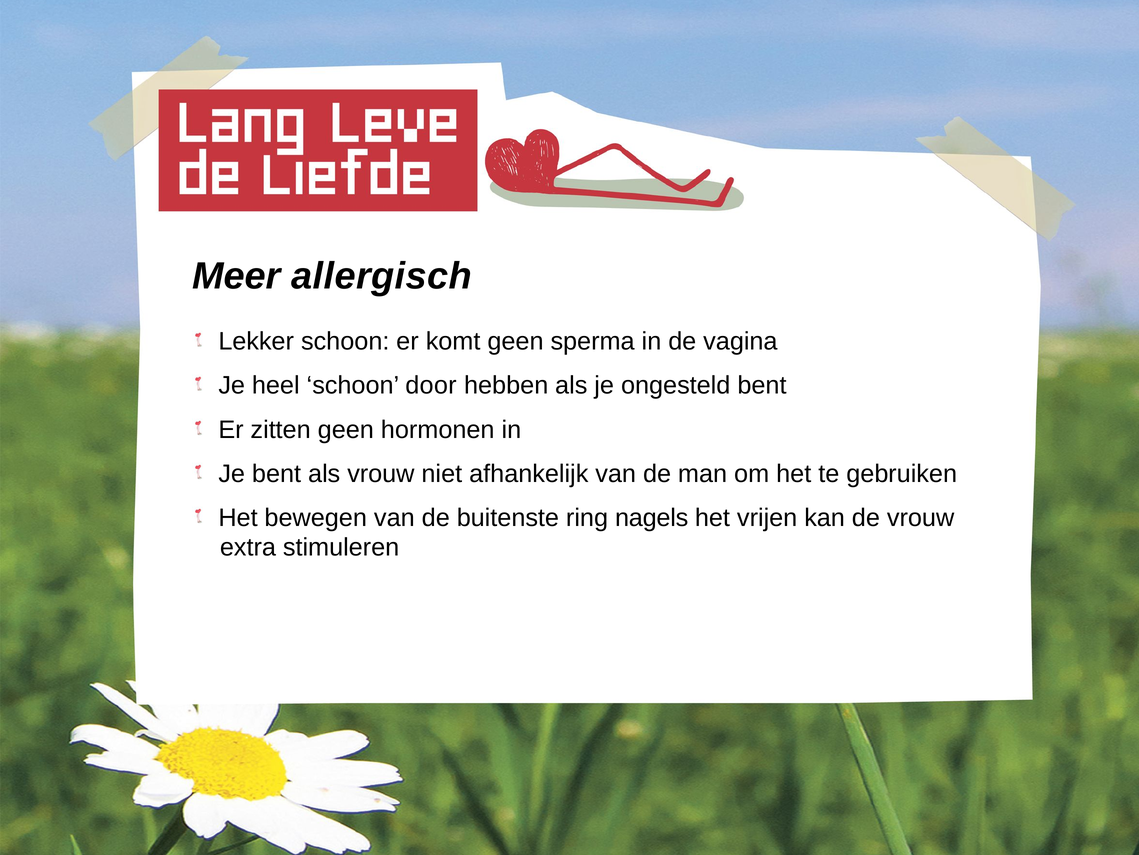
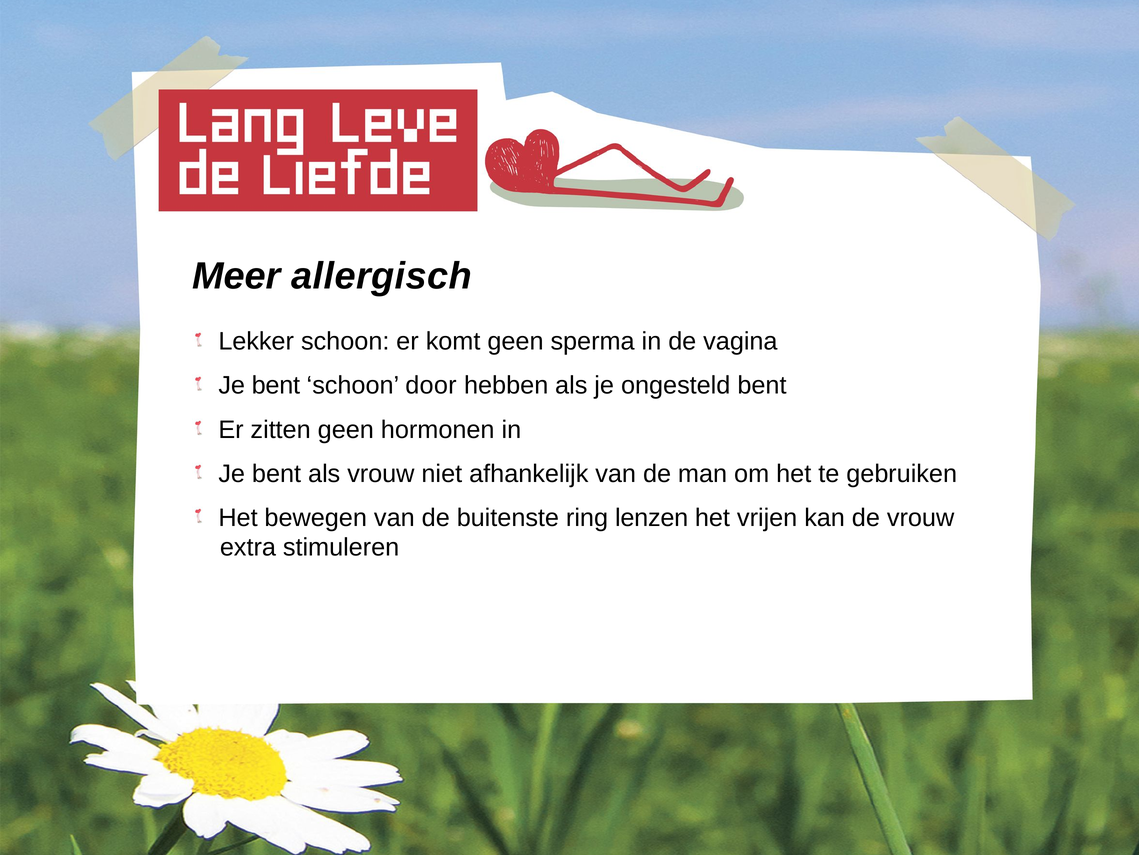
heel at (276, 385): heel -> bent
nagels: nagels -> lenzen
